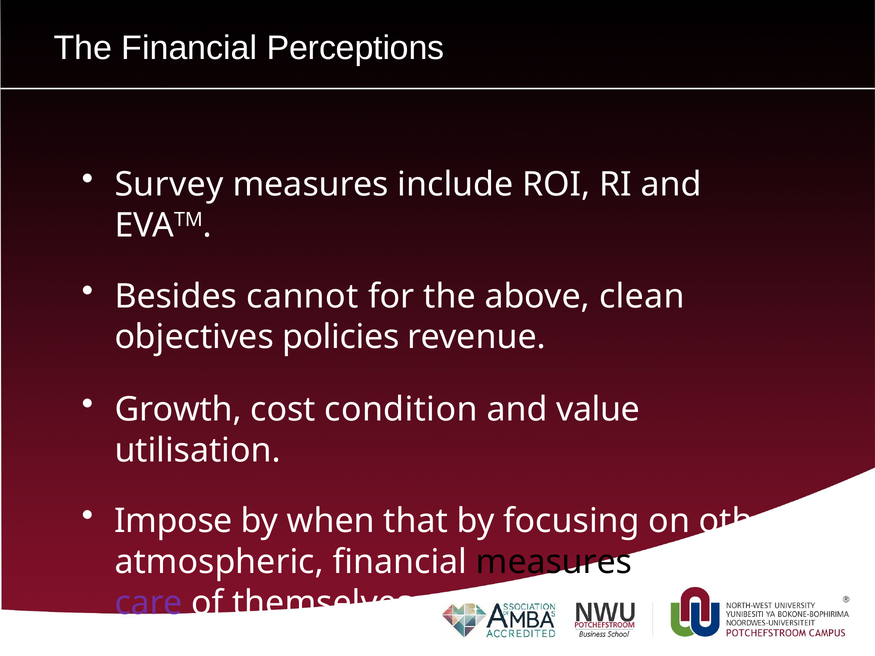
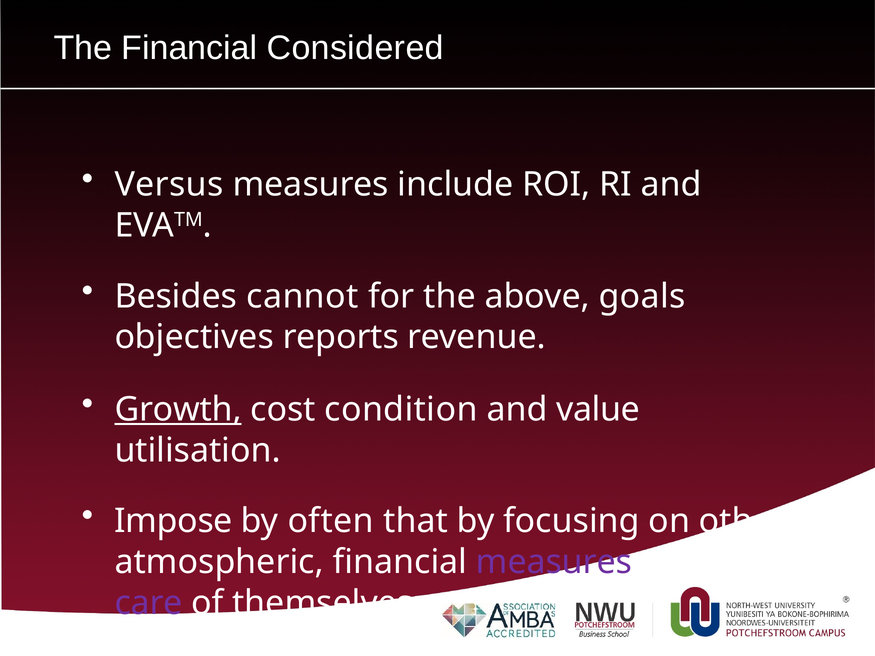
Perceptions: Perceptions -> Considered
Survey: Survey -> Versus
clean: clean -> goals
policies: policies -> reports
Growth underline: none -> present
when: when -> often
measures at (554, 562) colour: black -> purple
